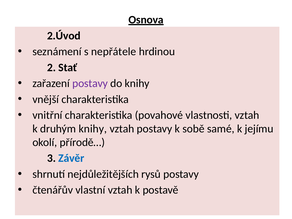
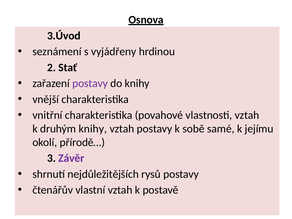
2.Úvod: 2.Úvod -> 3.Úvod
nepřátele: nepřátele -> vyjádřeny
Závěr colour: blue -> purple
